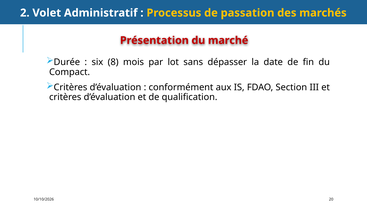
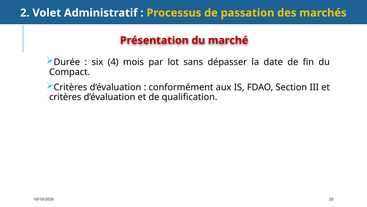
8: 8 -> 4
